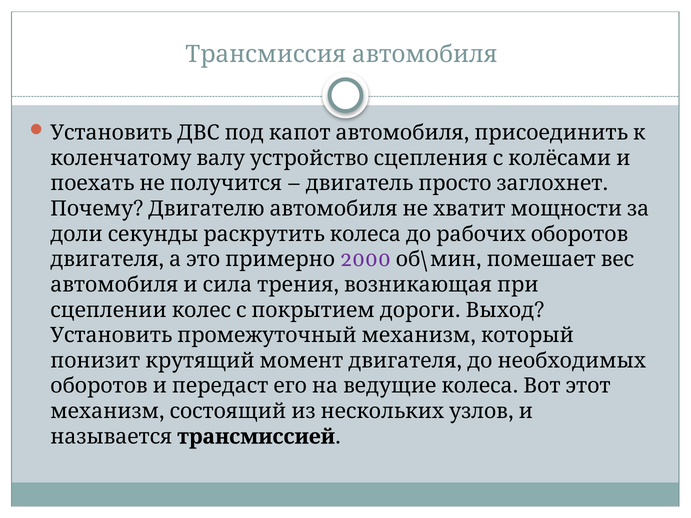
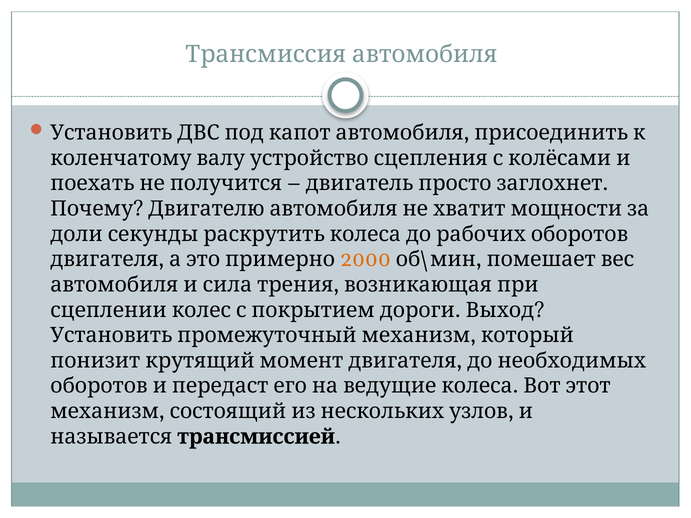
2000 colour: purple -> orange
